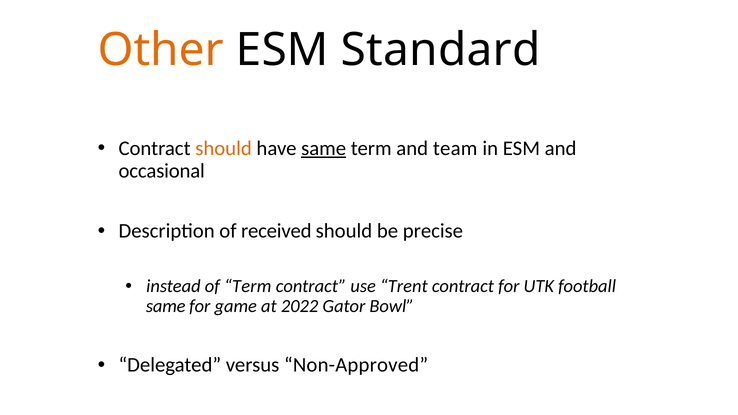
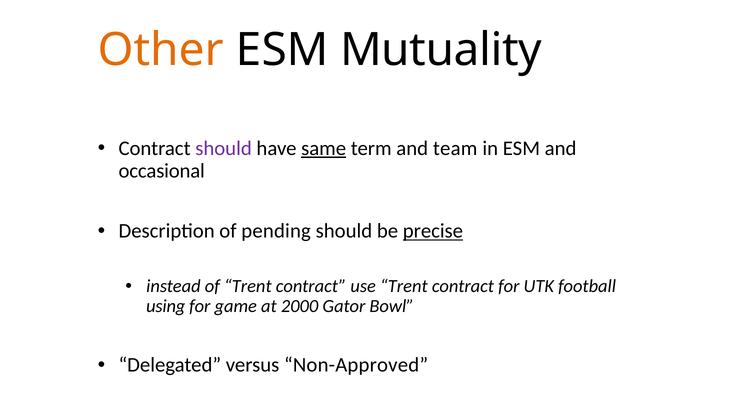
Standard: Standard -> Mutuality
should at (224, 148) colour: orange -> purple
received: received -> pending
precise underline: none -> present
of Term: Term -> Trent
same at (166, 306): same -> using
2022: 2022 -> 2000
